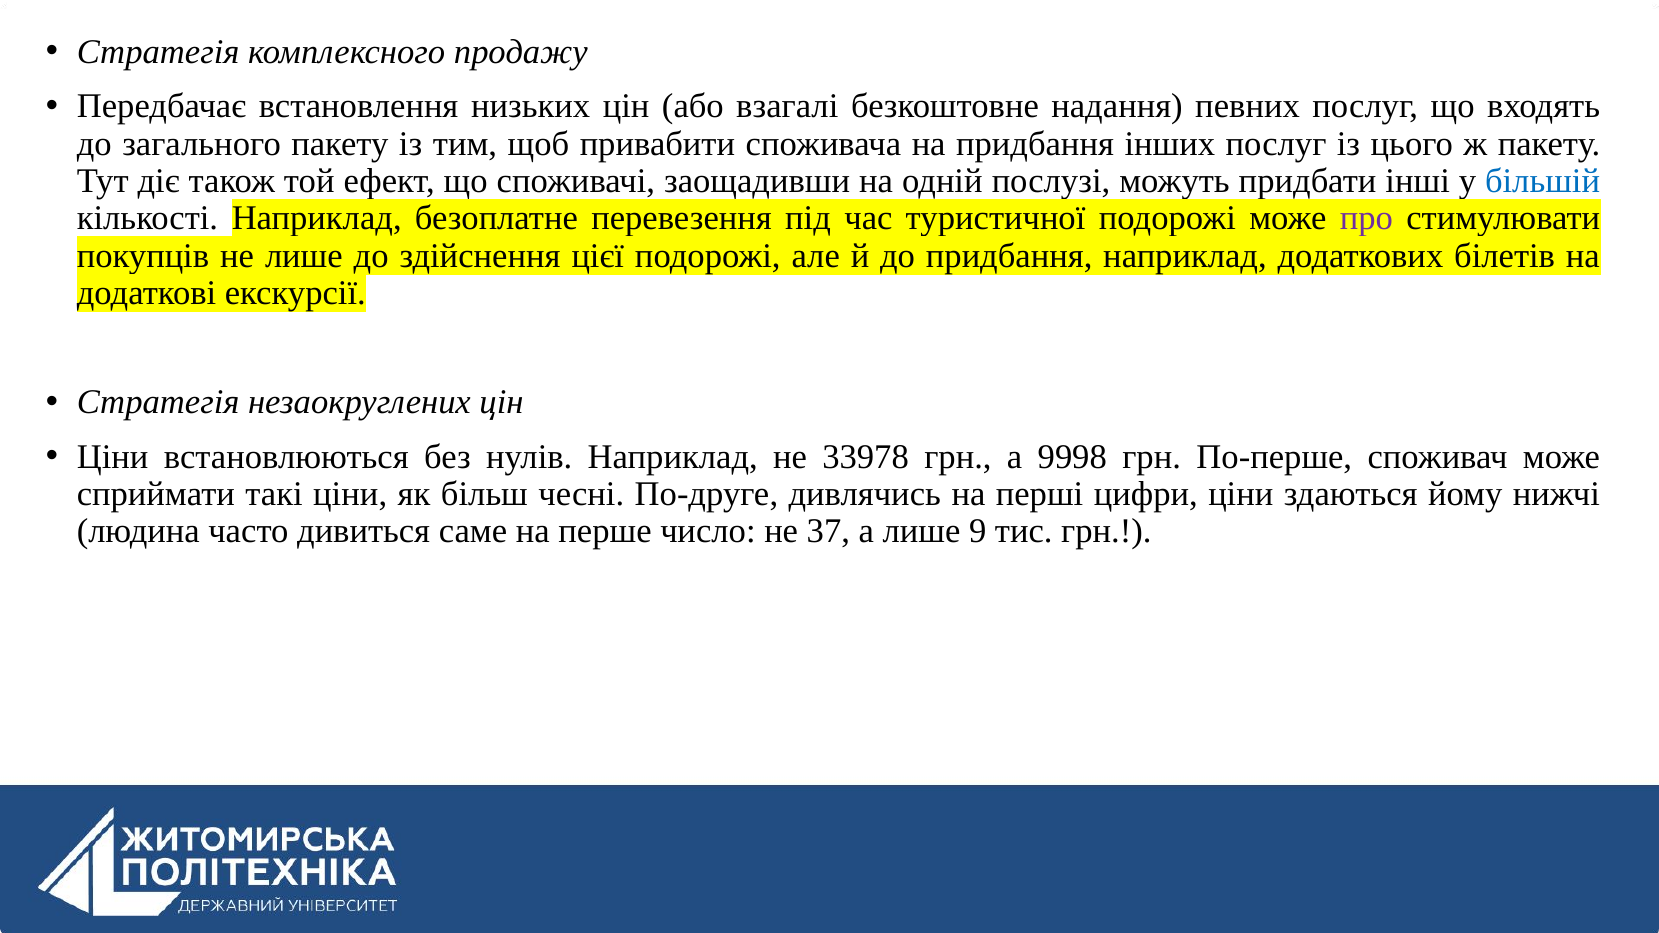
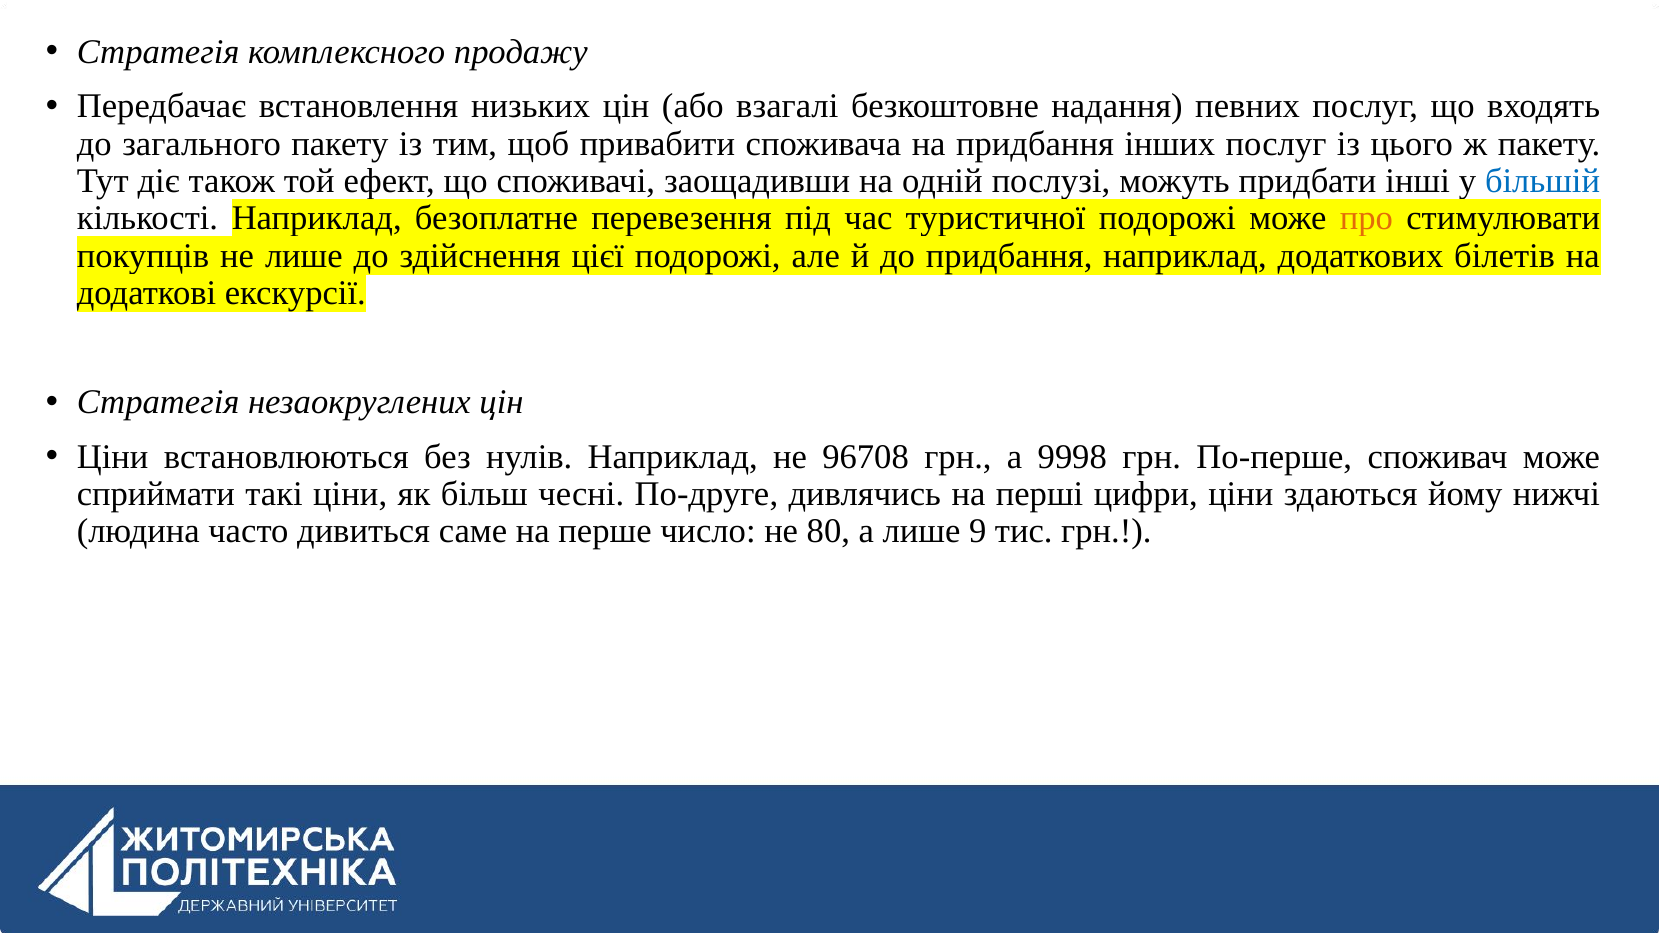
про colour: purple -> orange
33978: 33978 -> 96708
37: 37 -> 80
